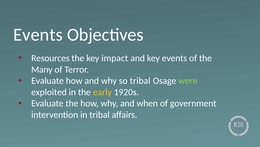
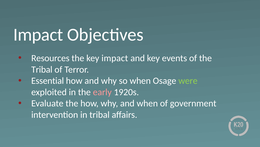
Events at (38, 35): Events -> Impact
Many at (42, 69): Many -> Tribal
Evaluate at (48, 80): Evaluate -> Essential
so tribal: tribal -> when
early colour: yellow -> pink
